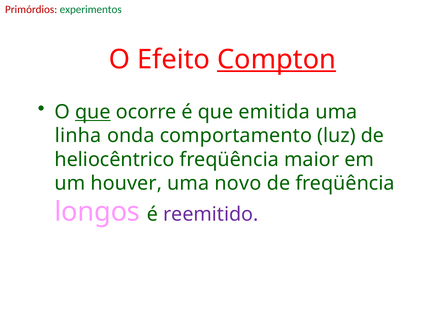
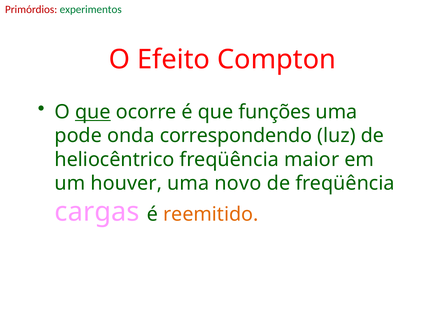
Compton underline: present -> none
emitida: emitida -> funções
linha: linha -> pode
comportamento: comportamento -> correspondendo
longos: longos -> cargas
reemitido colour: purple -> orange
